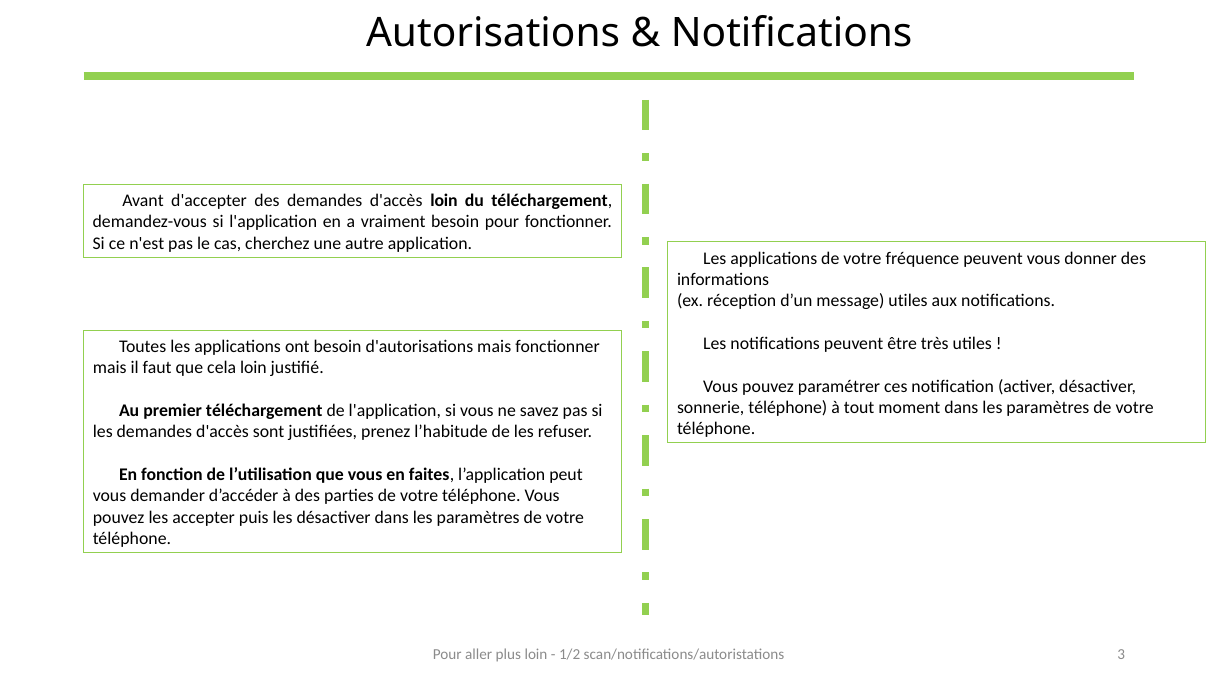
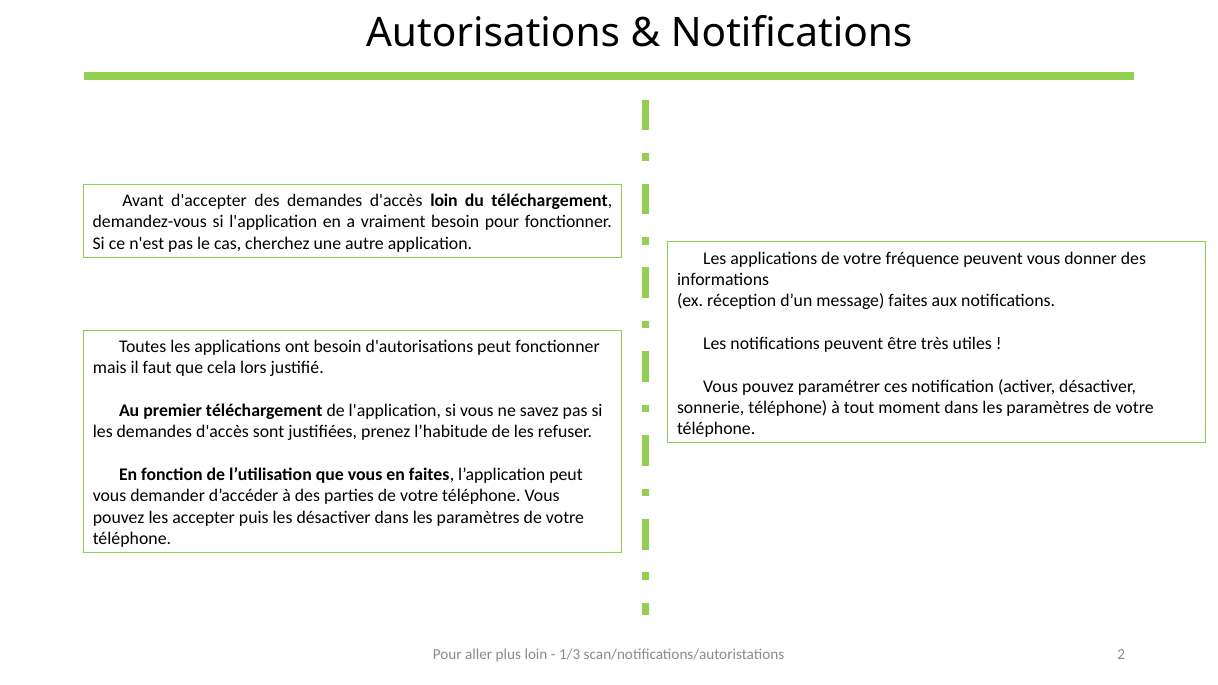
message utiles: utiles -> faites
d'autorisations mais: mais -> peut
cela loin: loin -> lors
1/2: 1/2 -> 1/3
3: 3 -> 2
